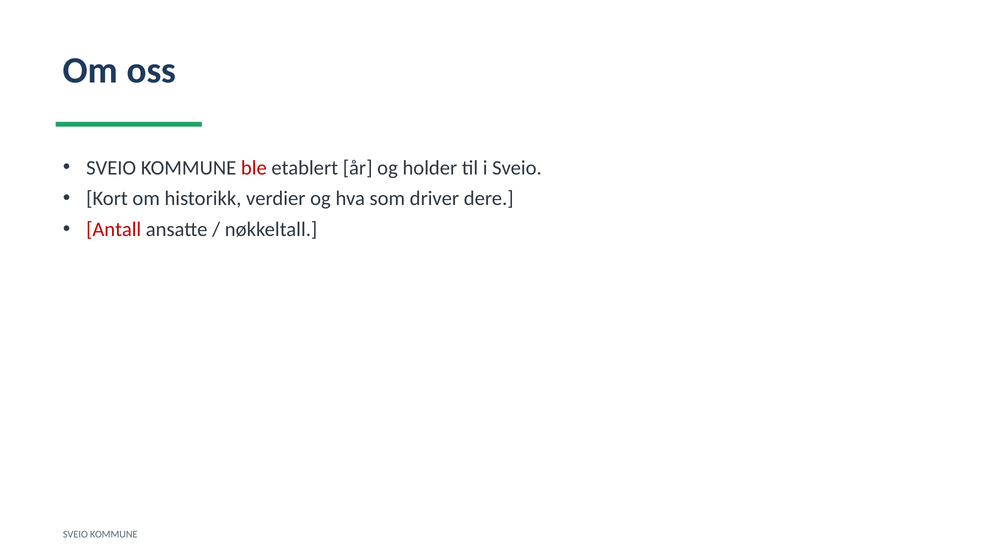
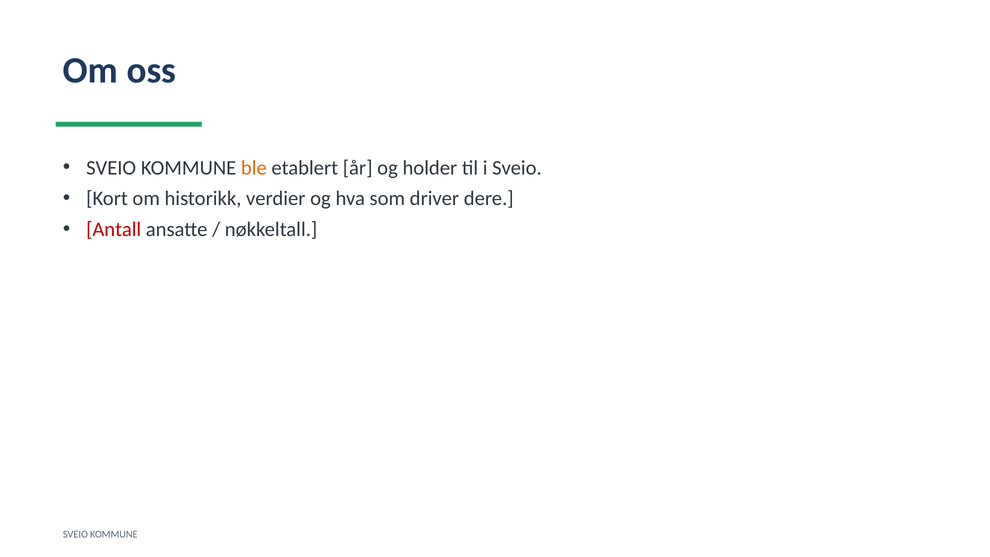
ble colour: red -> orange
